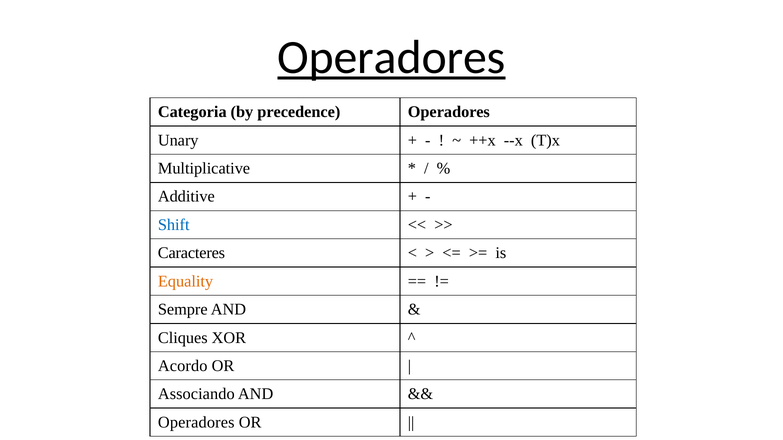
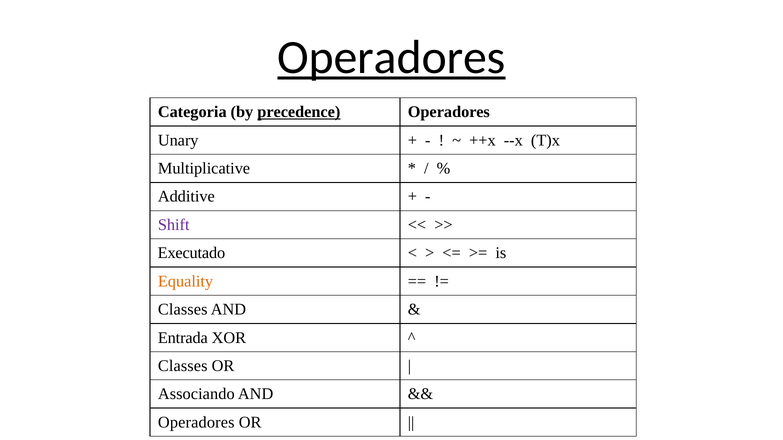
precedence underline: none -> present
Shift colour: blue -> purple
Caracteres: Caracteres -> Executado
Sempre at (183, 310): Sempre -> Classes
Cliques: Cliques -> Entrada
Acordo at (183, 366): Acordo -> Classes
